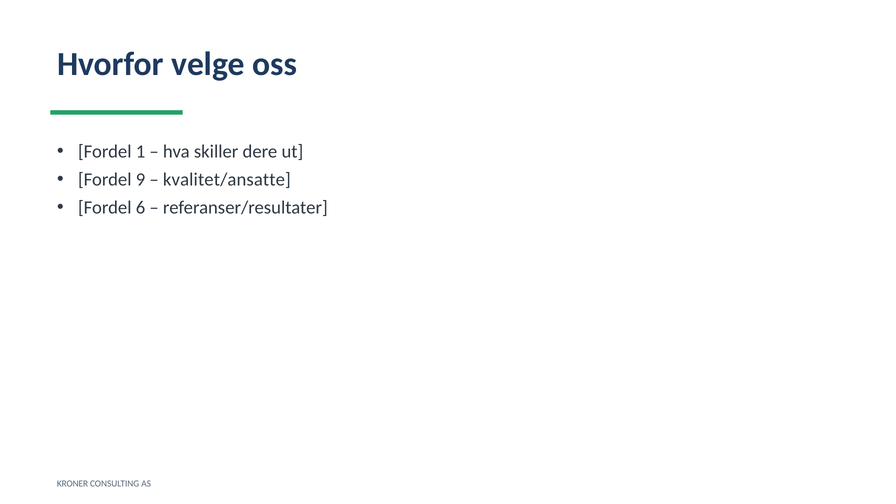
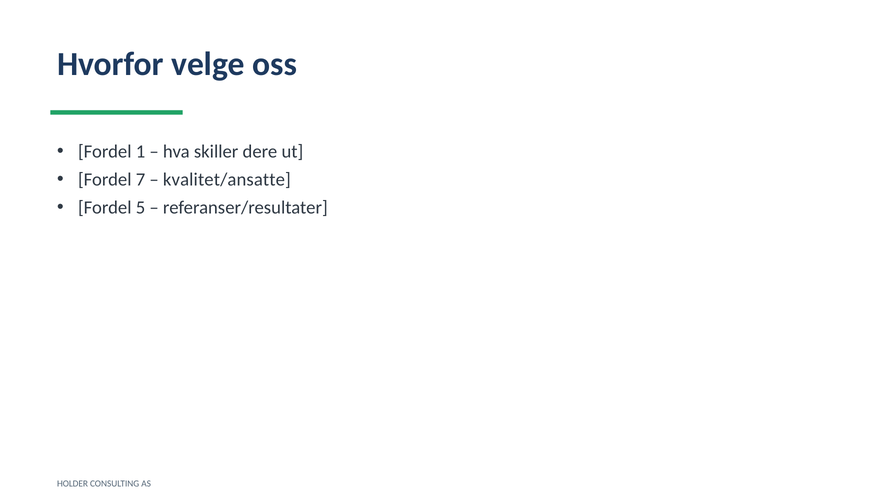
9: 9 -> 7
6: 6 -> 5
KRONER: KRONER -> HOLDER
